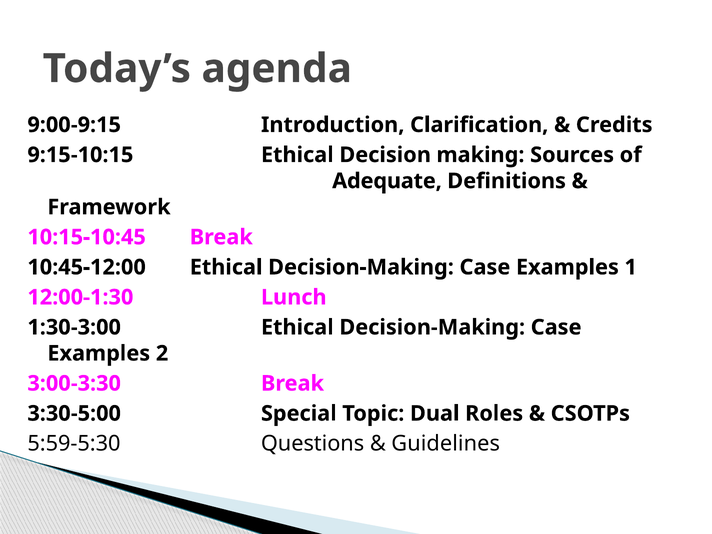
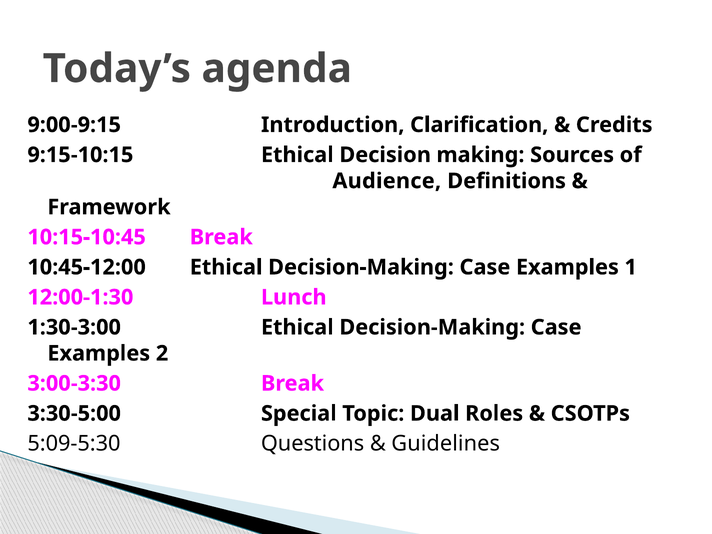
Adequate: Adequate -> Audience
5:59-5:30: 5:59-5:30 -> 5:09-5:30
